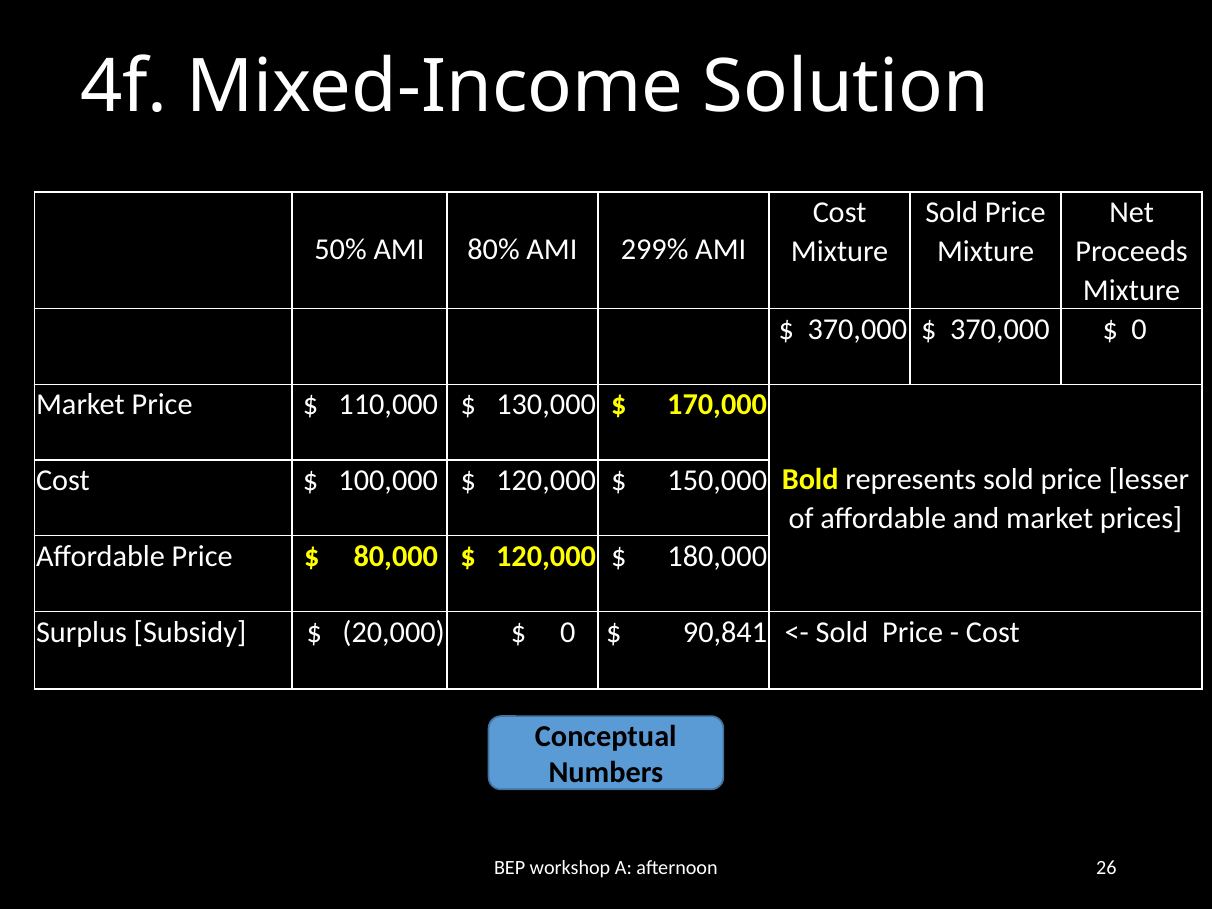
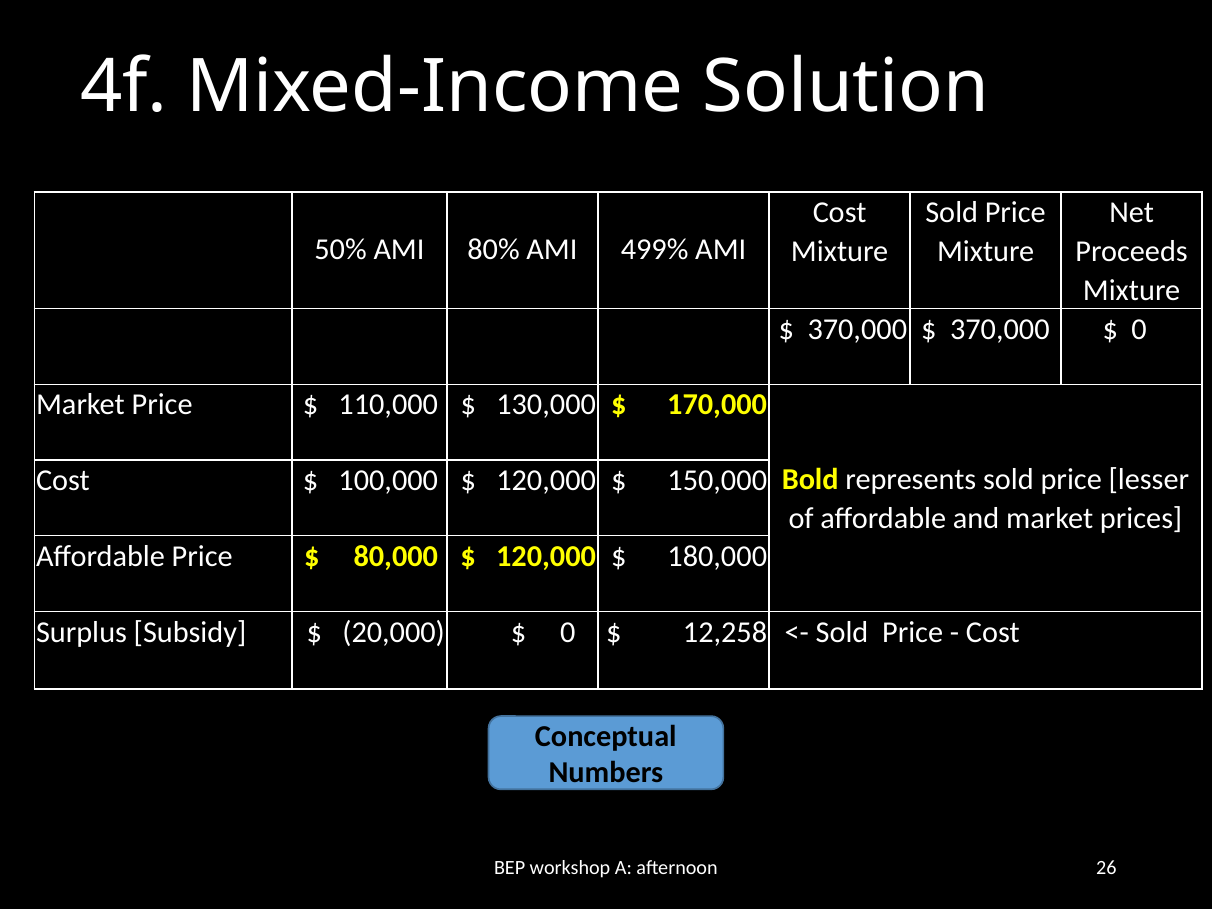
299%: 299% -> 499%
90,841: 90,841 -> 12,258
